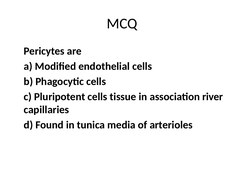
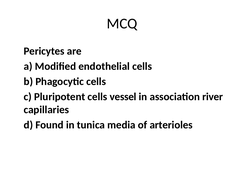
tissue: tissue -> vessel
